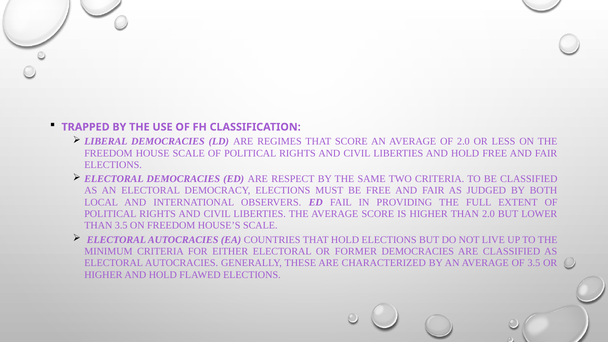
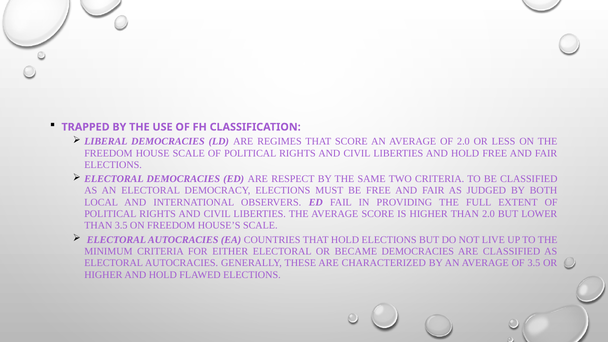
FORMER: FORMER -> BECAME
